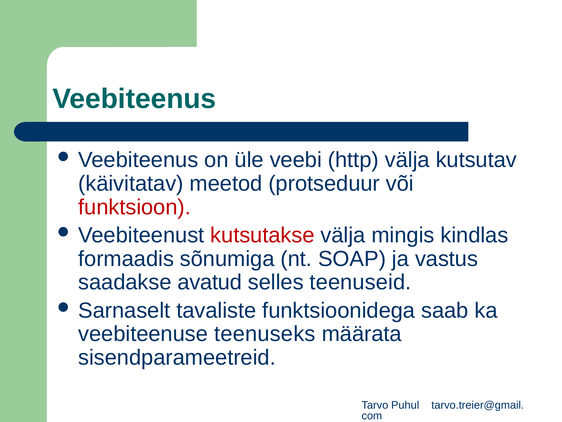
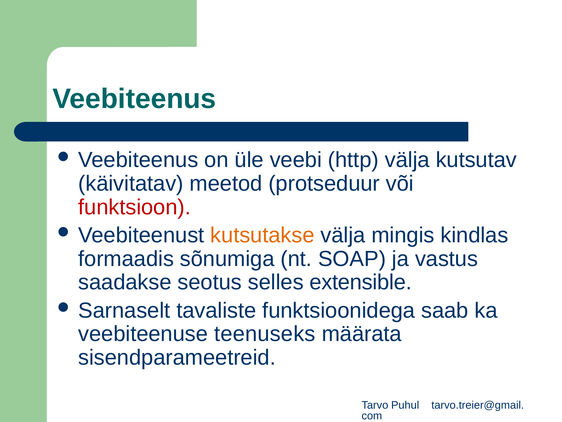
kutsutakse colour: red -> orange
avatud: avatud -> seotus
teenuseid: teenuseid -> extensible
